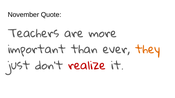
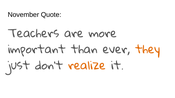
realize colour: red -> orange
